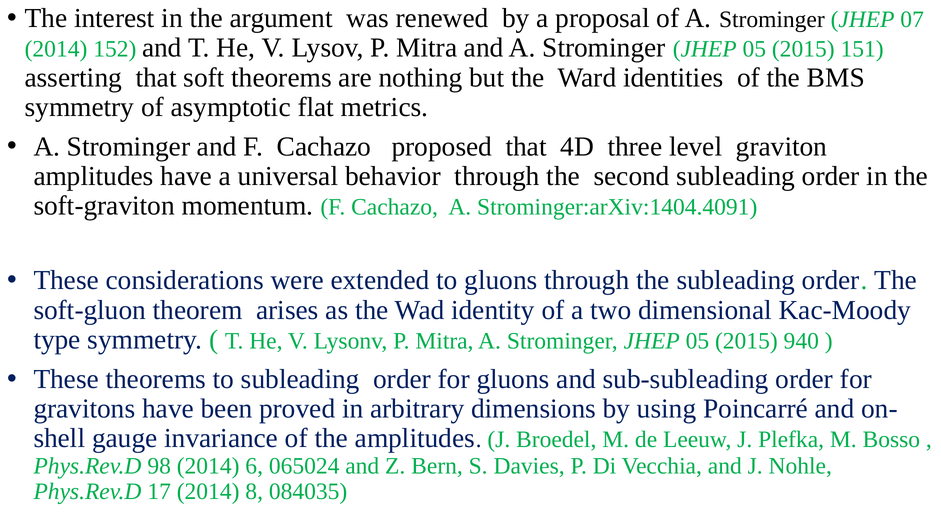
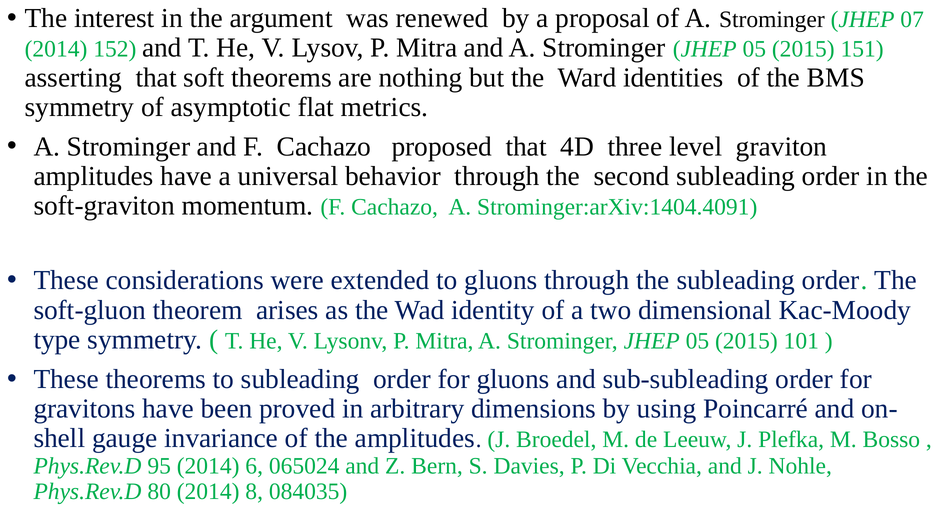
940: 940 -> 101
98: 98 -> 95
17: 17 -> 80
